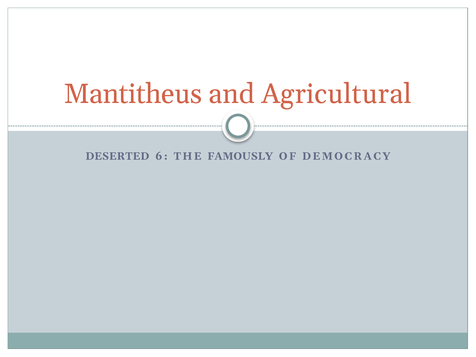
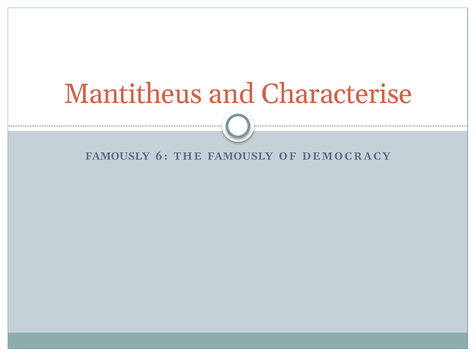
Agricultural: Agricultural -> Characterise
DESERTED at (117, 156): DESERTED -> FAMOUSLY
